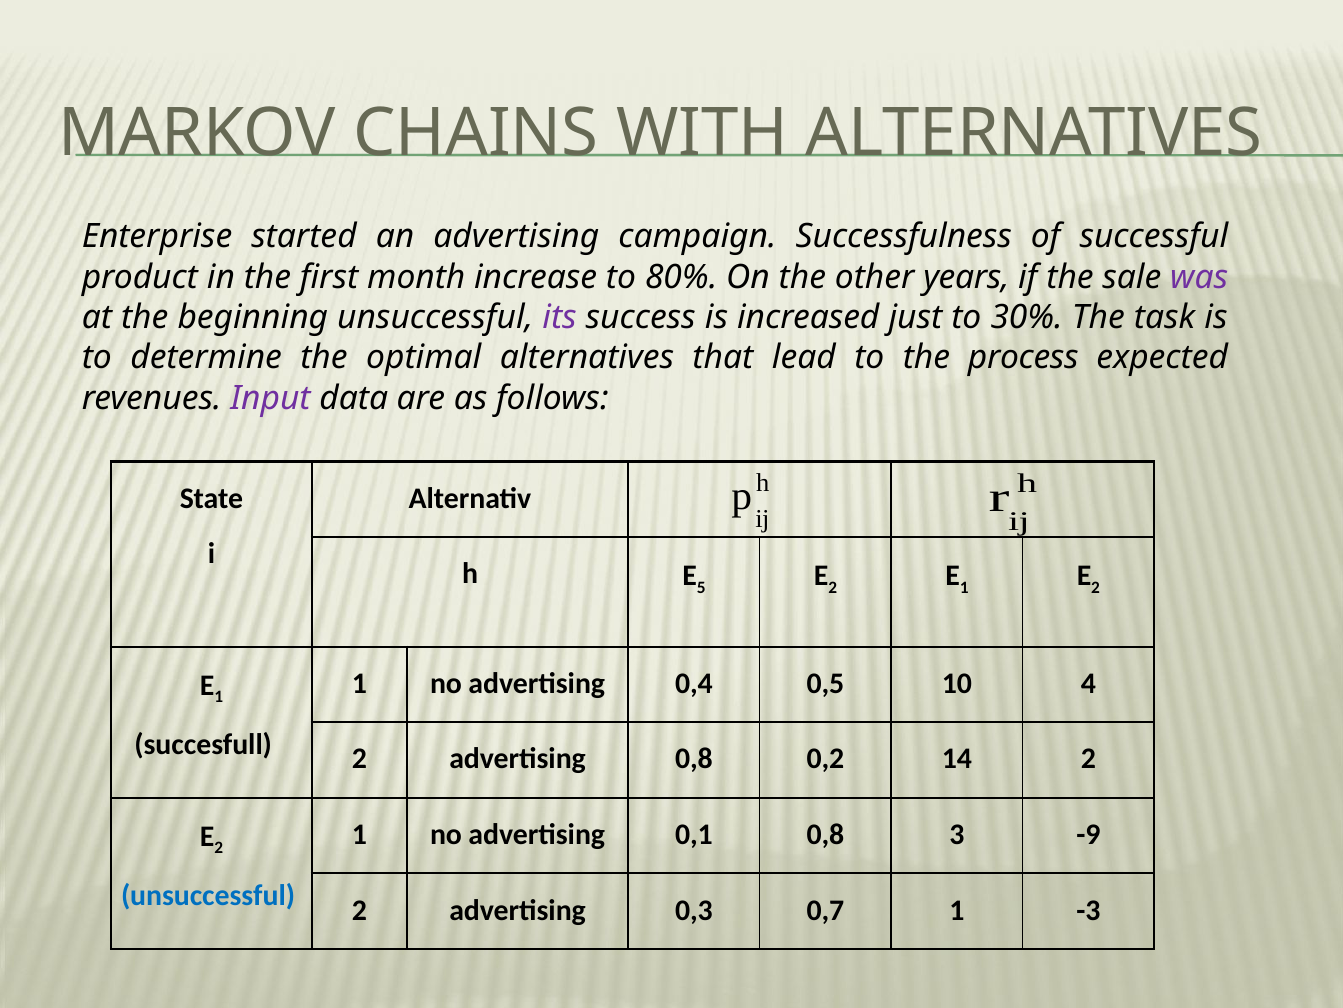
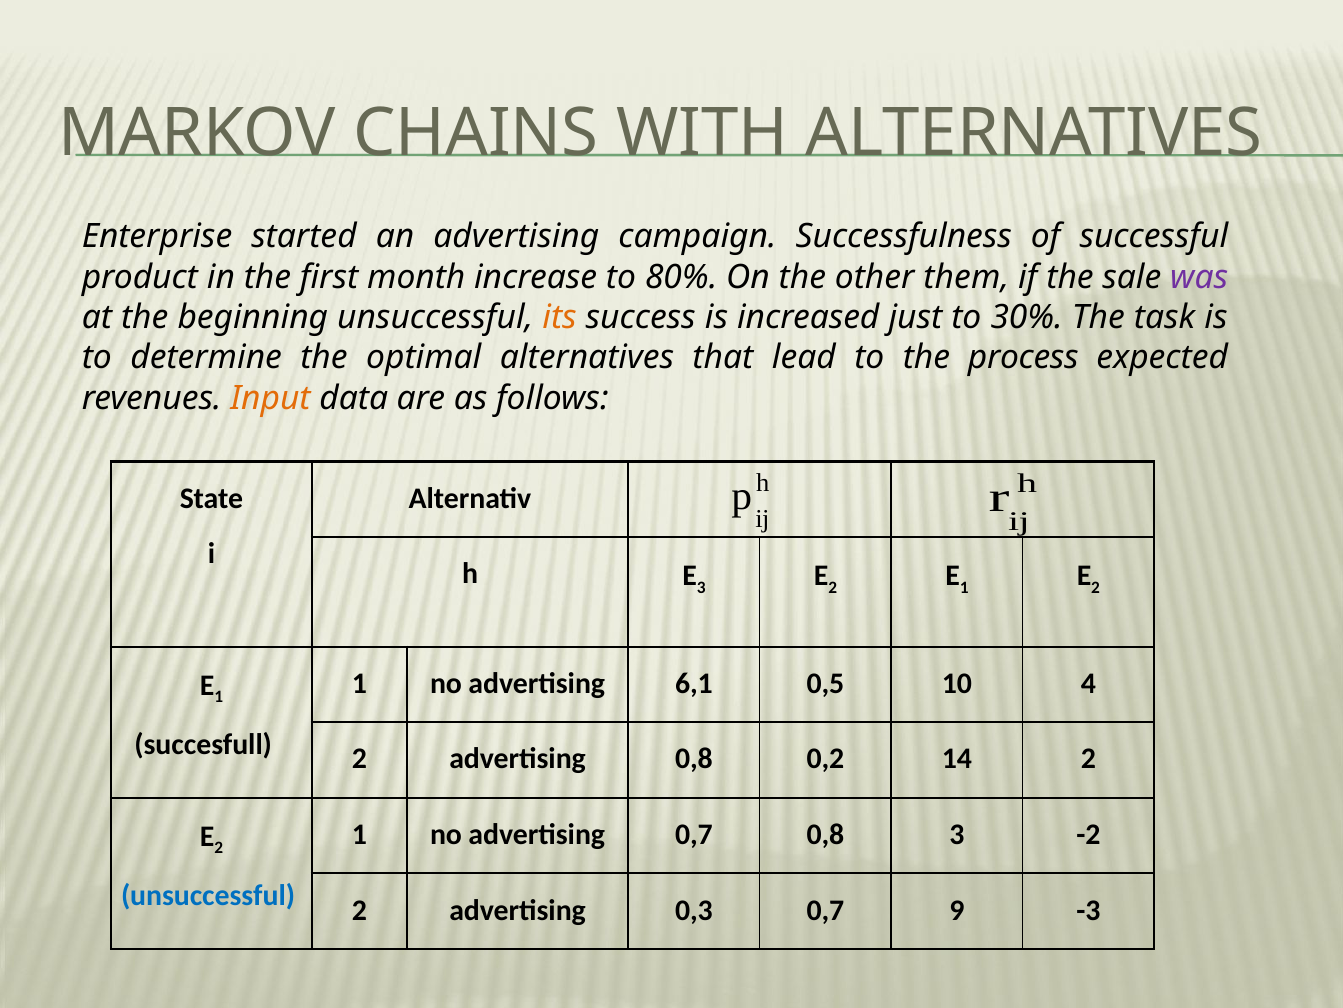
years: years -> them
its colour: purple -> orange
Input colour: purple -> orange
5 at (701, 587): 5 -> 3
0,4: 0,4 -> 6,1
advertising 0,1: 0,1 -> 0,7
-9: -9 -> -2
0,7 1: 1 -> 9
